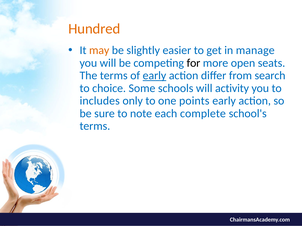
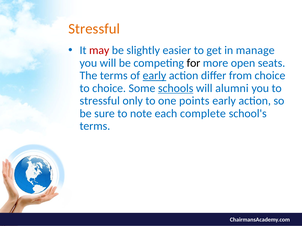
Hundred at (94, 29): Hundred -> Stressful
may colour: orange -> red
from search: search -> choice
schools underline: none -> present
activity: activity -> alumni
includes at (100, 101): includes -> stressful
